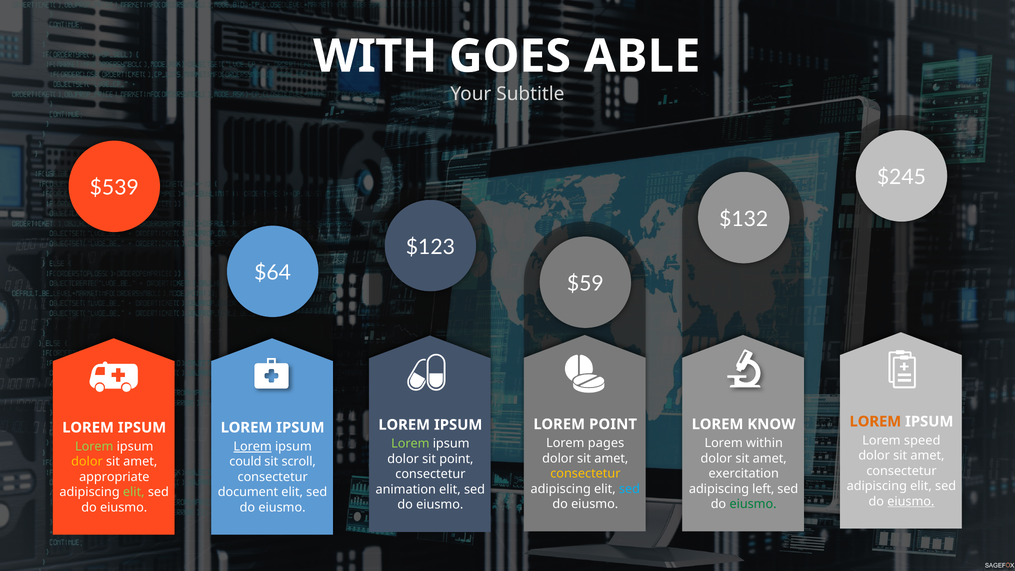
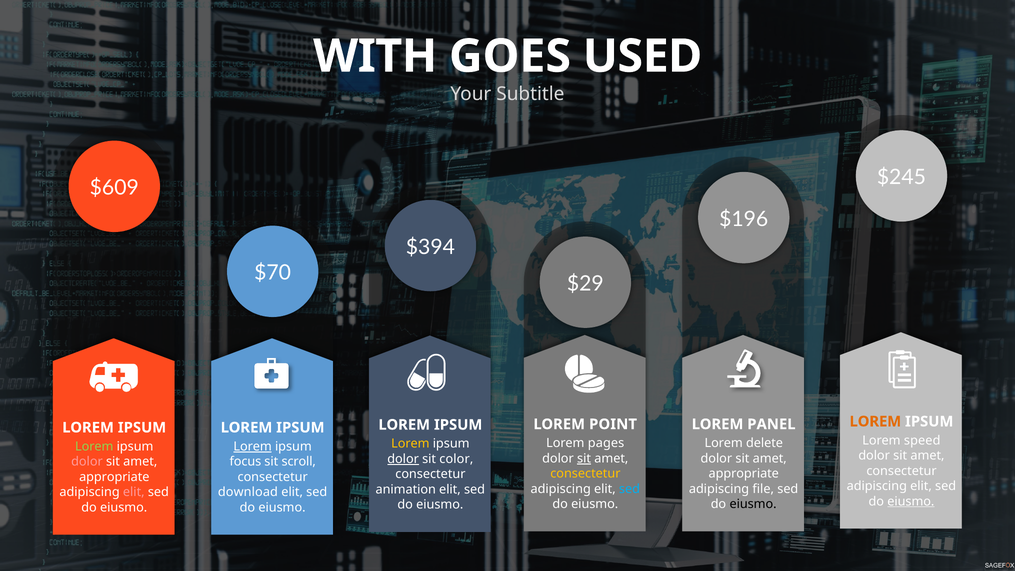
ABLE: ABLE -> USED
$539: $539 -> $609
$132: $132 -> $196
$123: $123 -> $394
$64: $64 -> $70
$59: $59 -> $29
KNOW: KNOW -> PANEL
within: within -> delete
Lorem at (410, 444) colour: light green -> yellow
sit at (584, 458) underline: none -> present
dolor at (403, 459) underline: none -> present
sit point: point -> color
dolor at (87, 462) colour: yellow -> pink
could: could -> focus
exercitation at (744, 474): exercitation -> appropriate
left: left -> file
elit at (134, 492) colour: light green -> pink
document: document -> download
eiusmo at (753, 504) colour: green -> black
